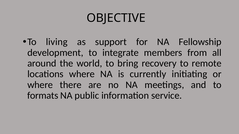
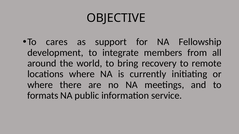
living: living -> cares
